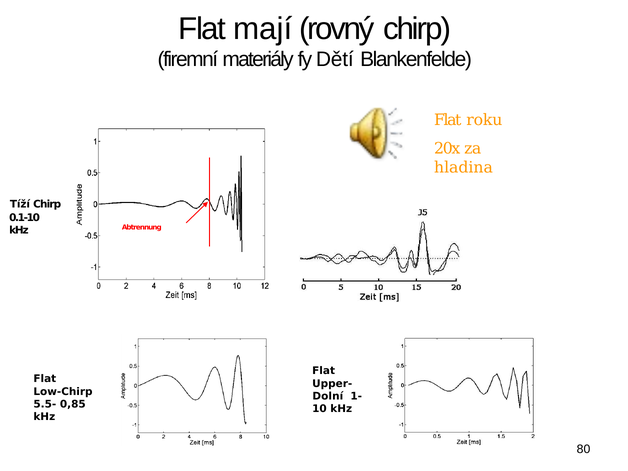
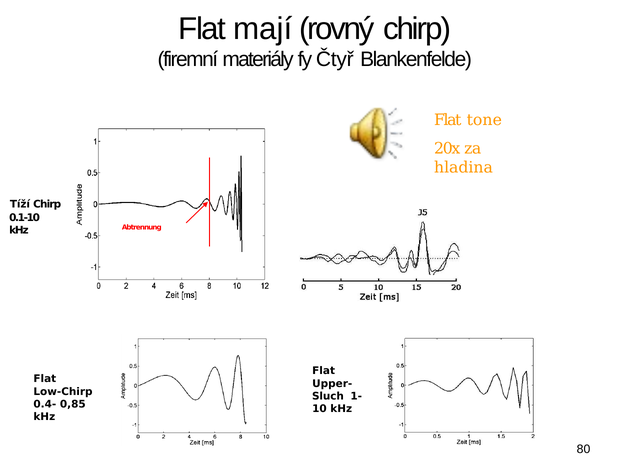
Dětí: Dětí -> Čtyř
roku: roku -> tone
Dolní: Dolní -> Sluch
5.5-: 5.5- -> 0.4-
